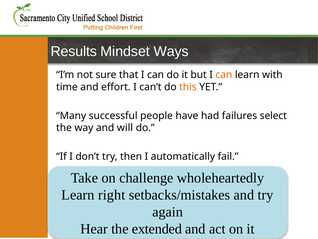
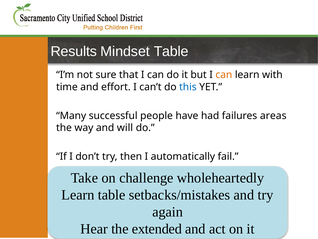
Mindset Ways: Ways -> Table
this colour: orange -> blue
select: select -> areas
Learn right: right -> table
